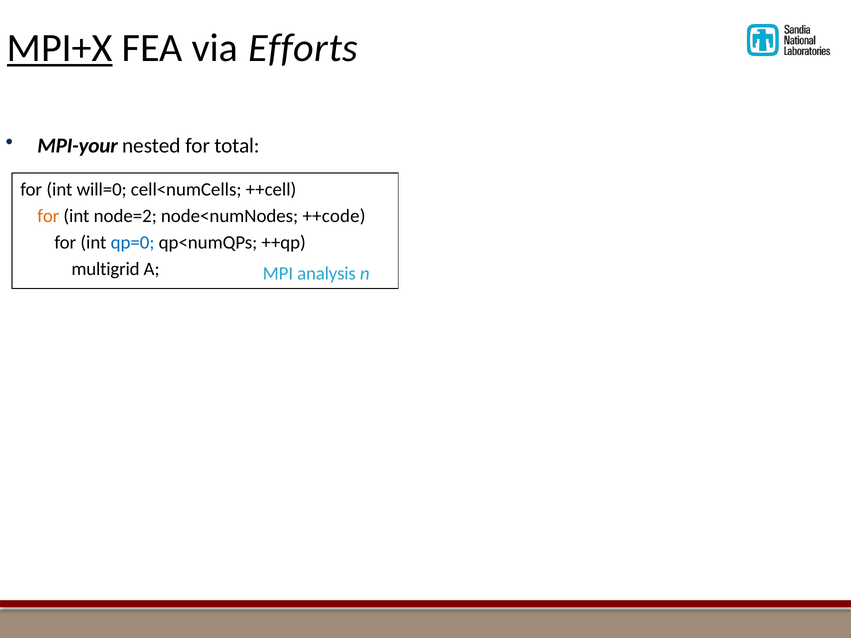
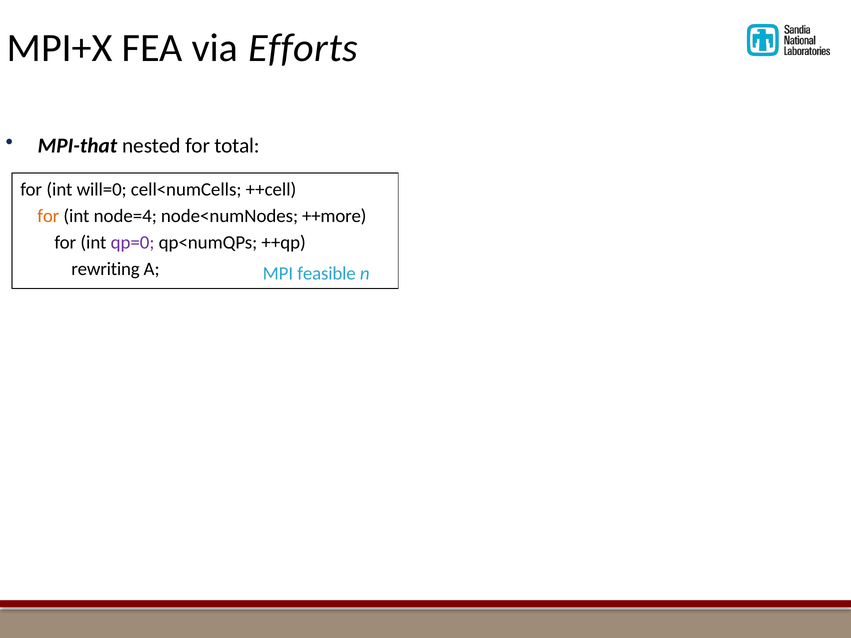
MPI+X underline: present -> none
MPI-your: MPI-your -> MPI-that
node=2: node=2 -> node=4
++code: ++code -> ++more
qp=0 colour: blue -> purple
multigrid: multigrid -> rewriting
analysis: analysis -> feasible
